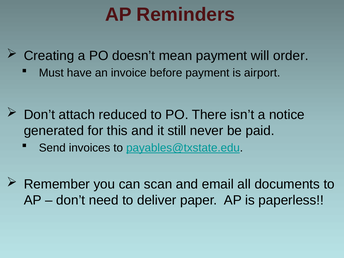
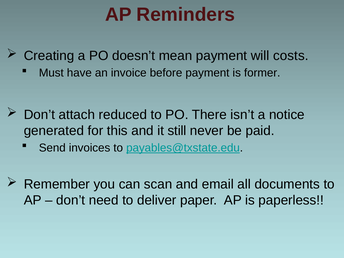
order: order -> costs
airport: airport -> former
